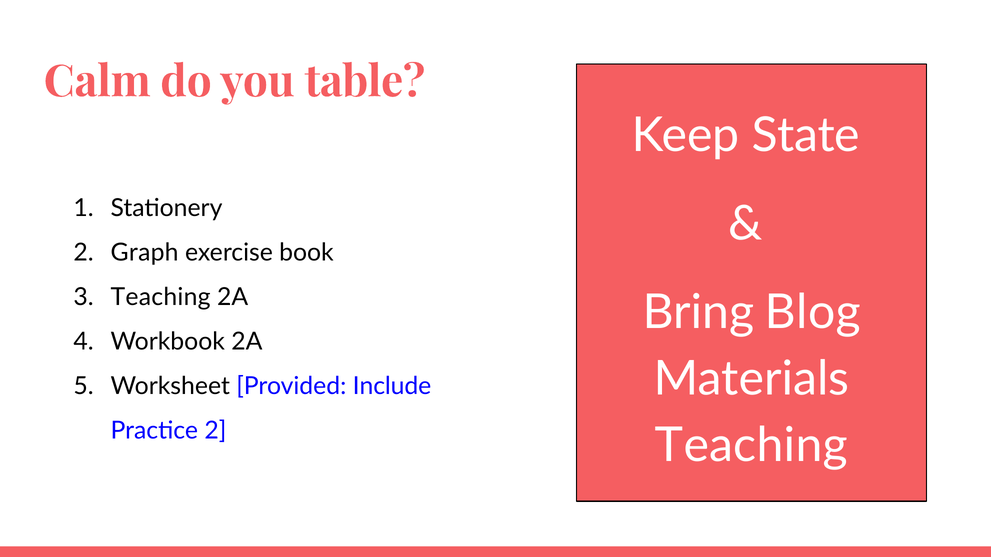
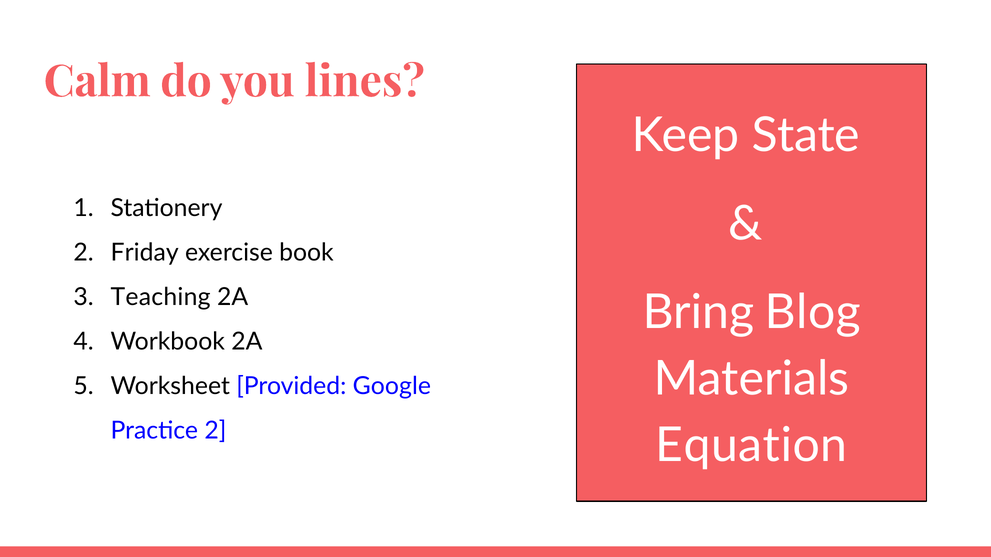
table: table -> lines
Graph: Graph -> Friday
Include: Include -> Google
Teaching at (751, 445): Teaching -> Equation
